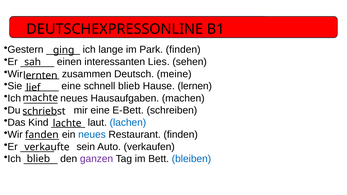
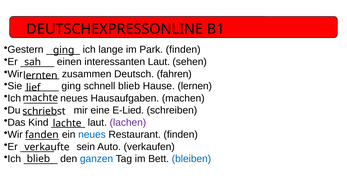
interessanten Lies: Lies -> Laut
meine: meine -> fahren
eine at (71, 86): eine -> ging
E-Bett: E-Bett -> E-Lied
lachen colour: blue -> purple
ganzen colour: purple -> blue
